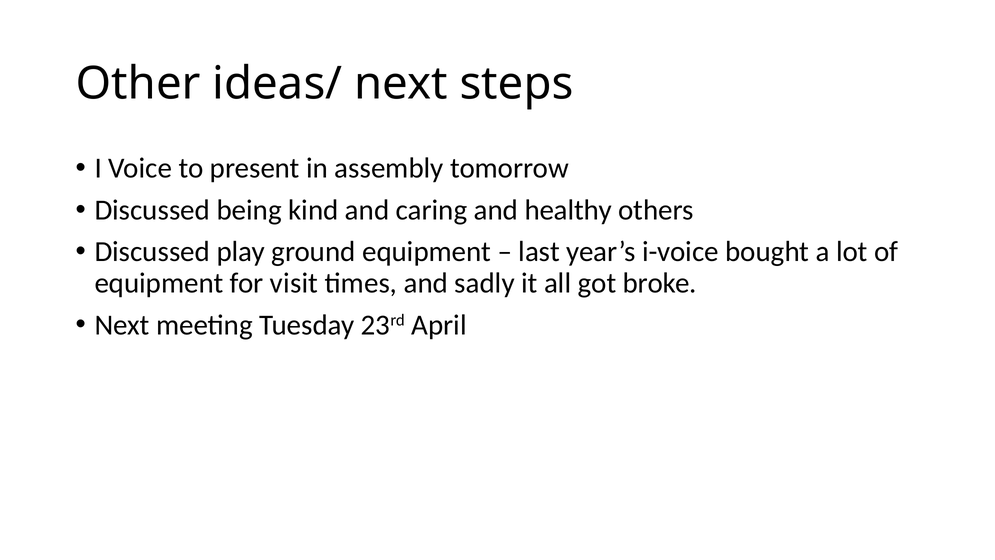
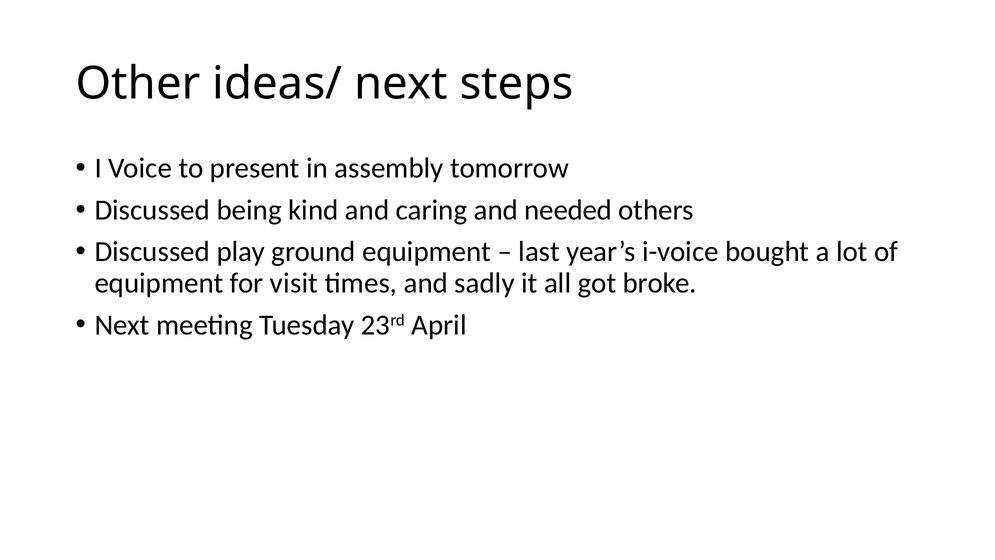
healthy: healthy -> needed
